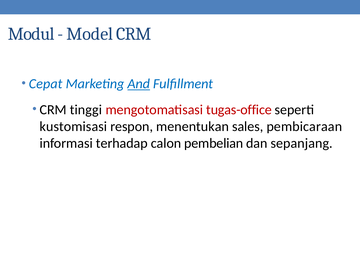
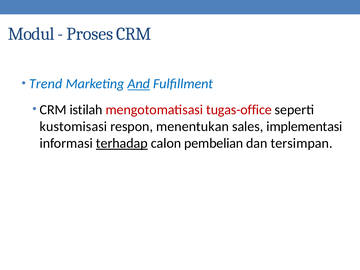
Model: Model -> Proses
Cepat: Cepat -> Trend
tinggi: tinggi -> istilah
pembicaraan: pembicaraan -> implementasi
terhadap underline: none -> present
sepanjang: sepanjang -> tersimpan
